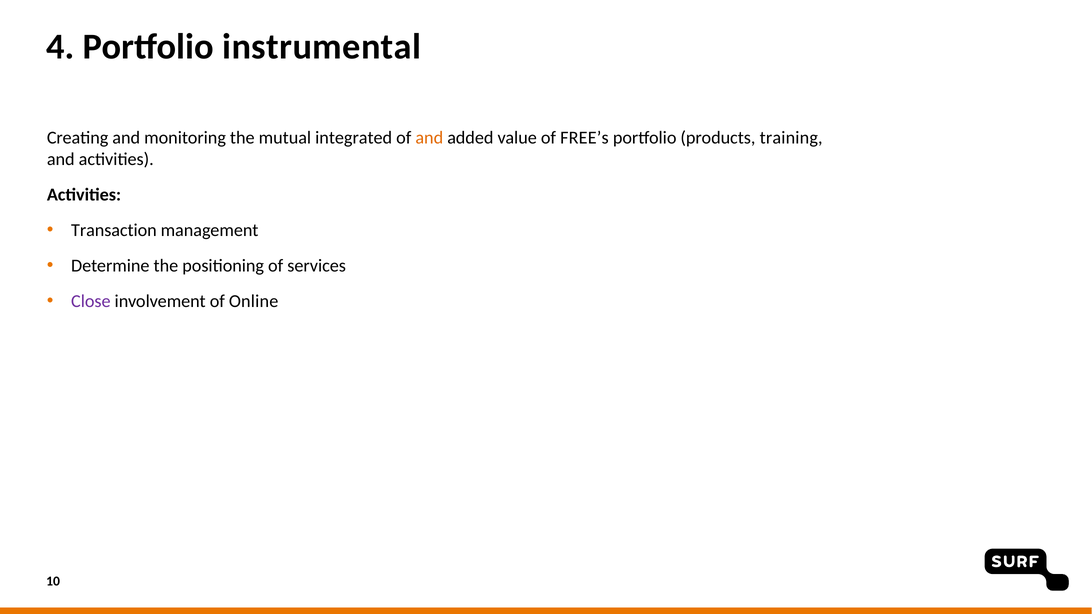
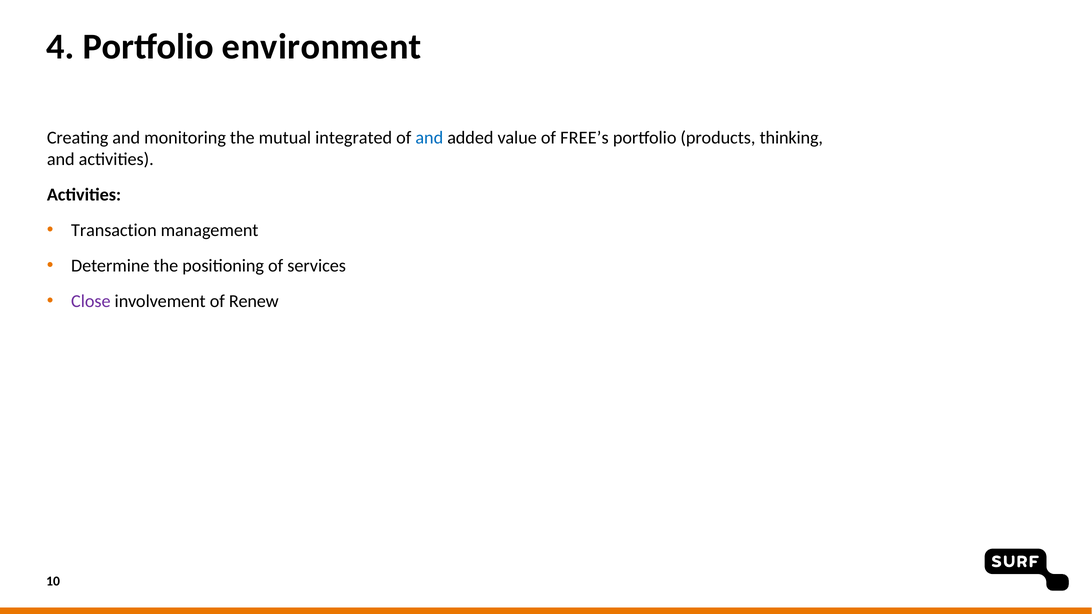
instrumental: instrumental -> environment
and at (429, 138) colour: orange -> blue
training: training -> thinking
Online: Online -> Renew
